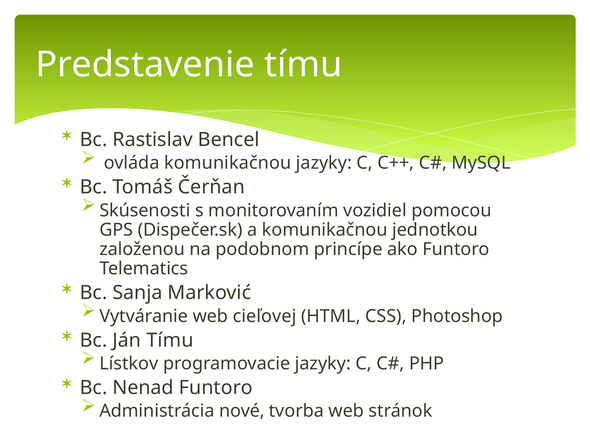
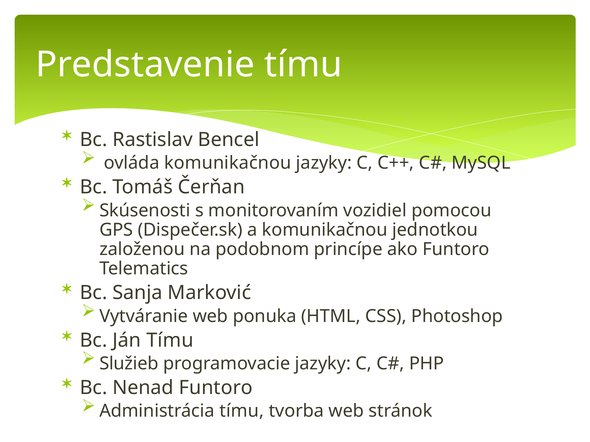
cieľovej: cieľovej -> ponuka
Lístkov: Lístkov -> Služieb
Administrácia nové: nové -> tímu
